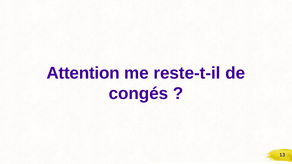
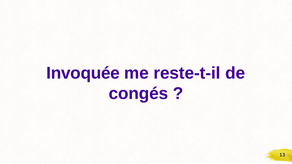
Attention: Attention -> Invoquée
